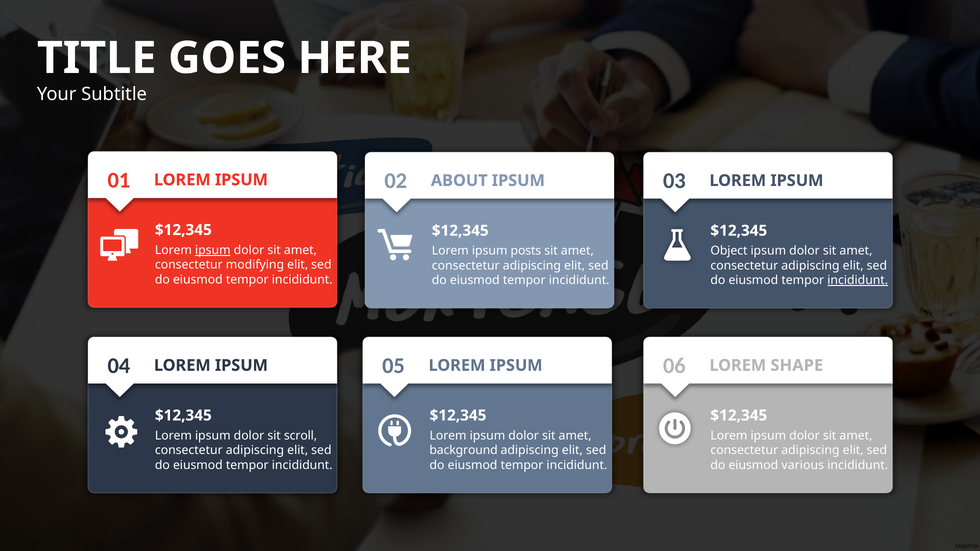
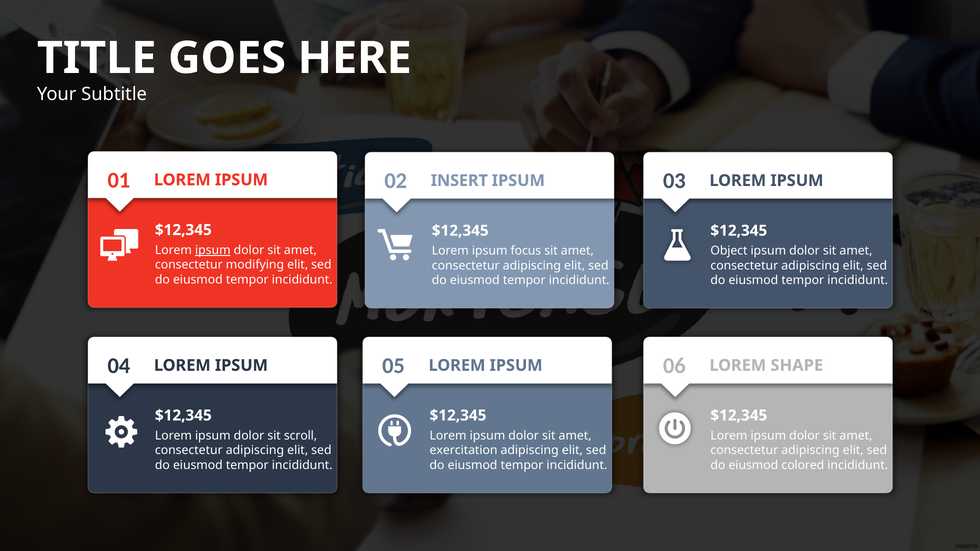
ABOUT: ABOUT -> INSERT
posts: posts -> focus
incididunt at (858, 280) underline: present -> none
background: background -> exercitation
various: various -> colored
